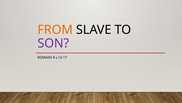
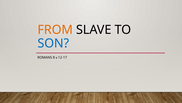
SON colour: purple -> blue
